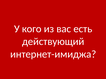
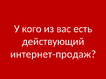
интернет-имиджа: интернет-имиджа -> интернет-продаж
